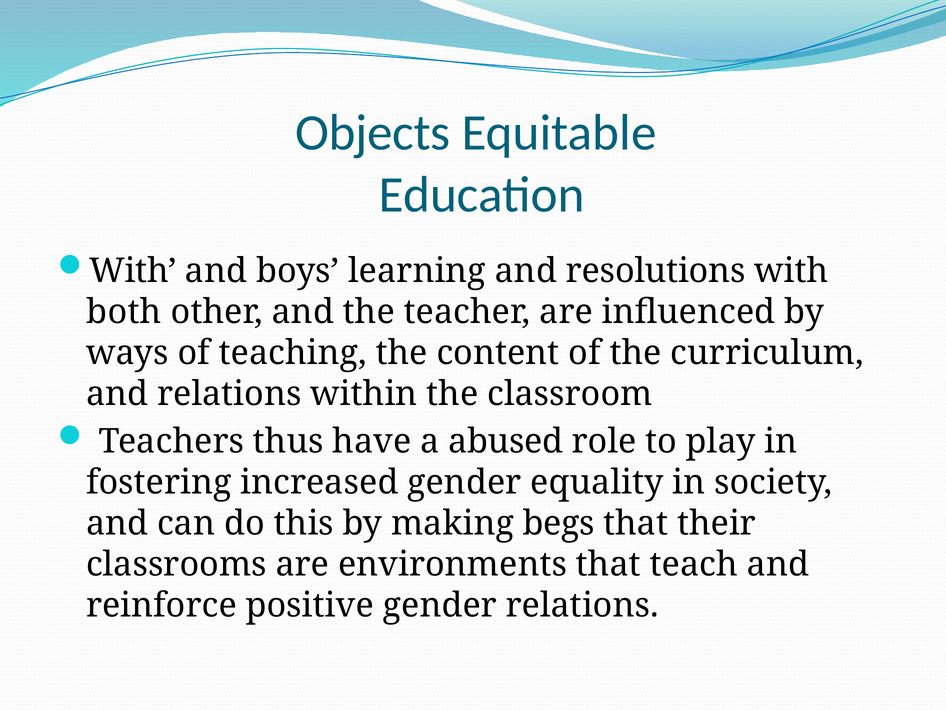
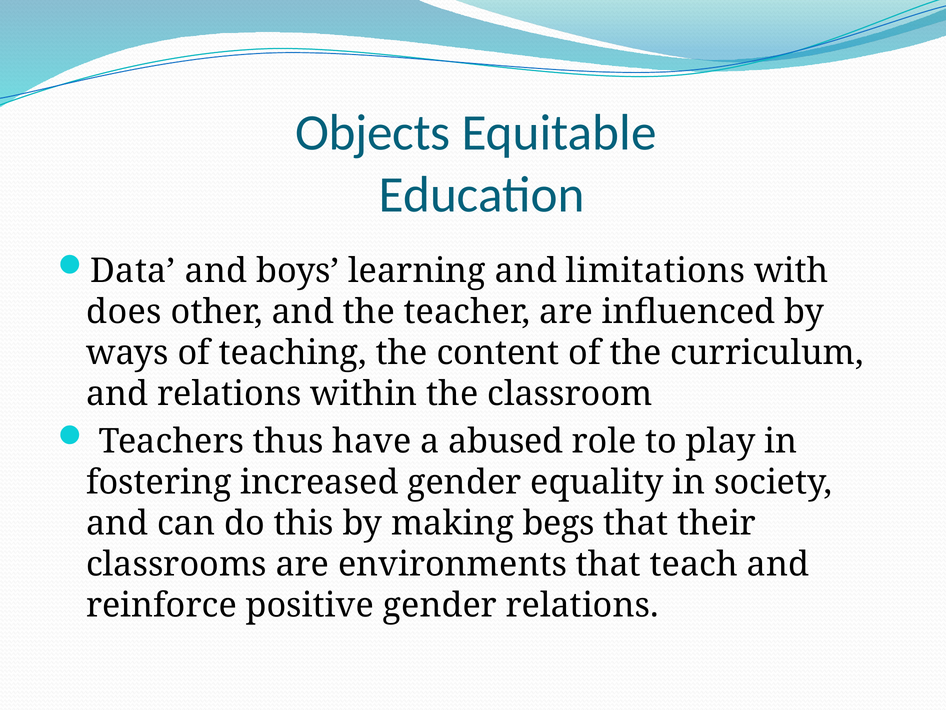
With at (133, 271): With -> Data
resolutions: resolutions -> limitations
both: both -> does
